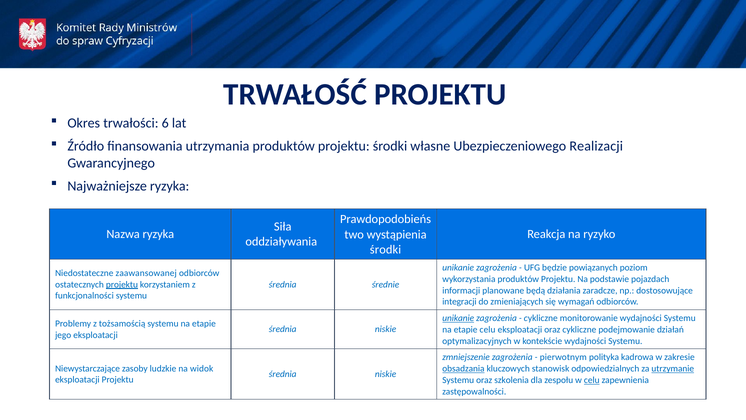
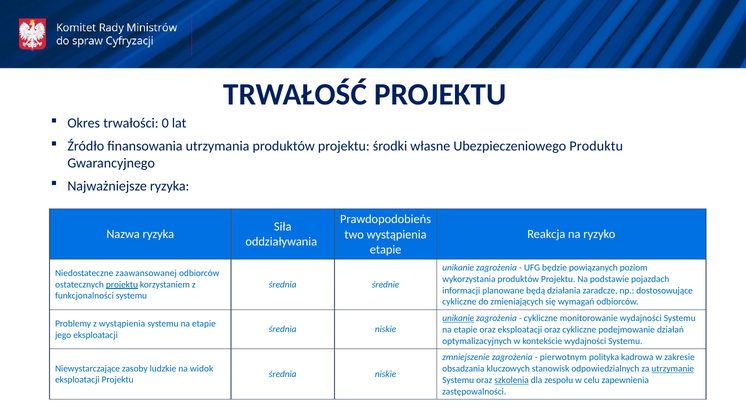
6: 6 -> 0
Realizacji: Realizacji -> Produktu
środki at (386, 250): środki -> etapie
integracji at (459, 302): integracji -> cykliczne
z tożsamością: tożsamością -> wystąpienia
etapie celu: celu -> oraz
obsadzania underline: present -> none
szkolenia underline: none -> present
celu at (592, 380) underline: present -> none
